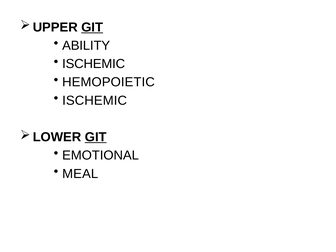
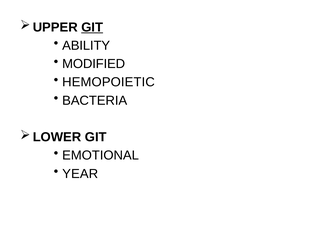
ISCHEMIC at (94, 64): ISCHEMIC -> MODIFIED
ISCHEMIC at (95, 100): ISCHEMIC -> BACTERIA
GIT at (96, 137) underline: present -> none
MEAL: MEAL -> YEAR
